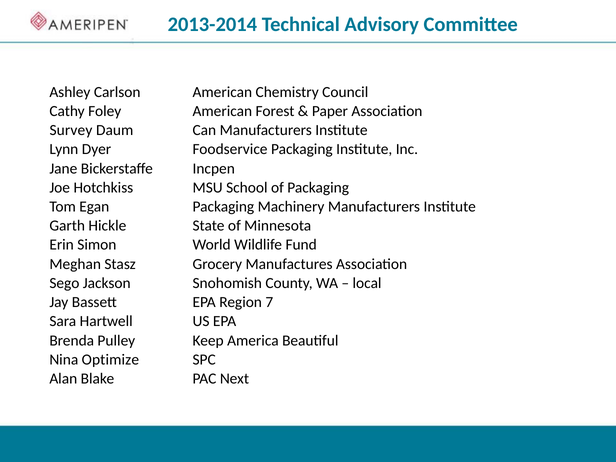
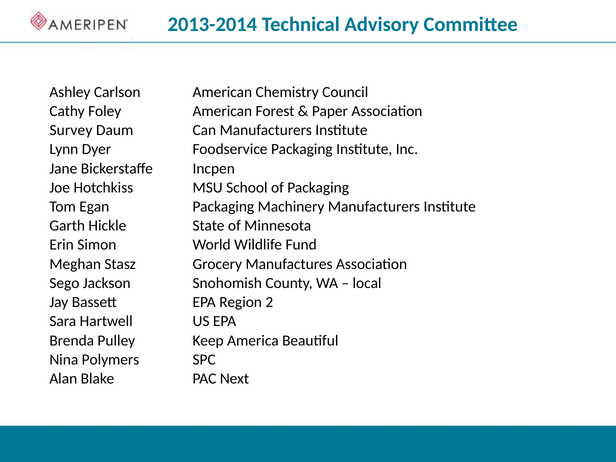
7: 7 -> 2
Optimize: Optimize -> Polymers
